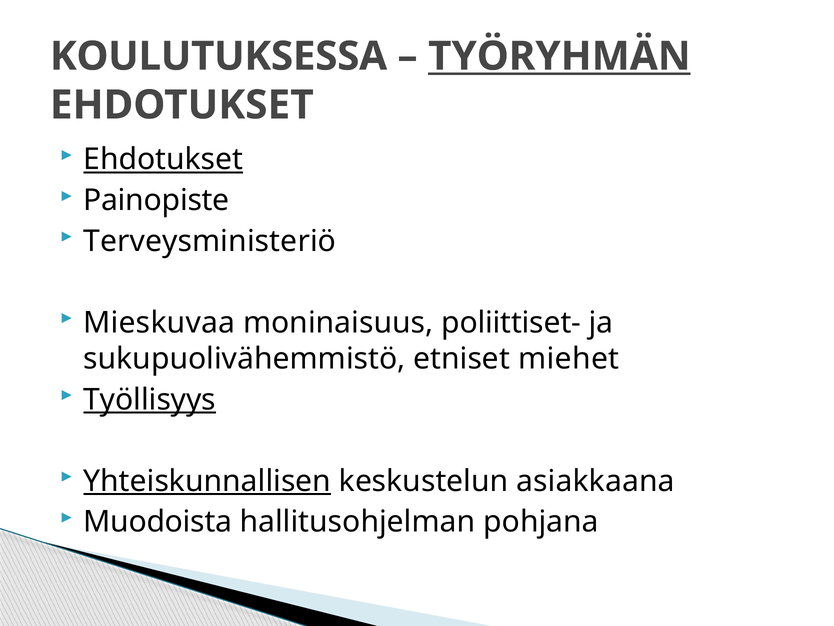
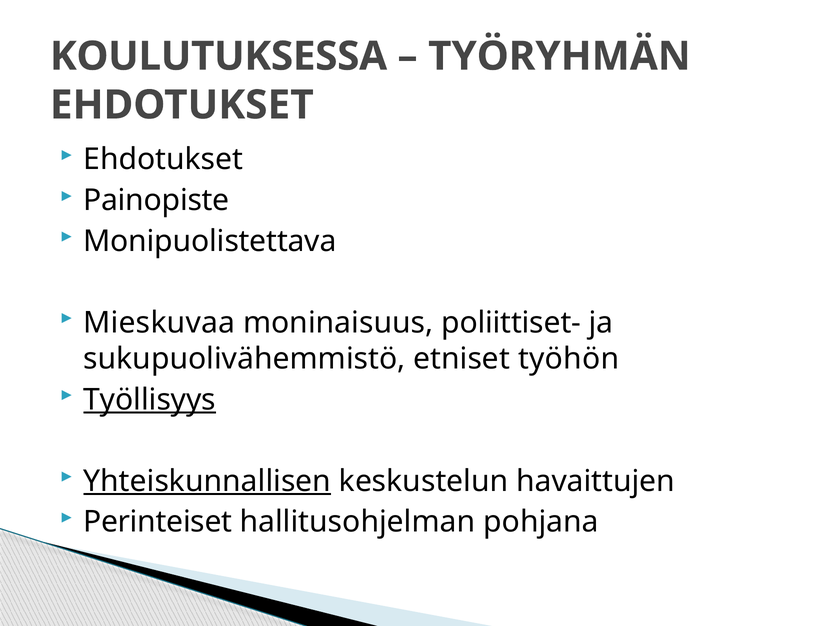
TYÖRYHMÄN underline: present -> none
Ehdotukset at (163, 159) underline: present -> none
Terveysministeriö: Terveysministeriö -> Monipuolistettava
miehet: miehet -> työhön
asiakkaana: asiakkaana -> havaittujen
Muodoista: Muodoista -> Perinteiset
